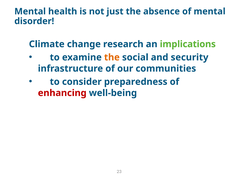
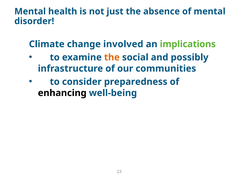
research: research -> involved
security: security -> possibly
enhancing colour: red -> black
